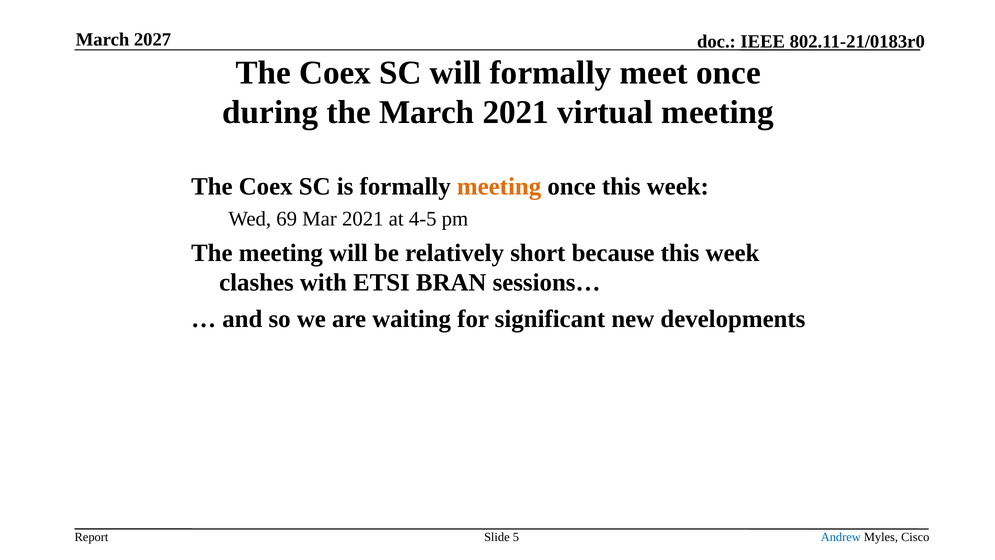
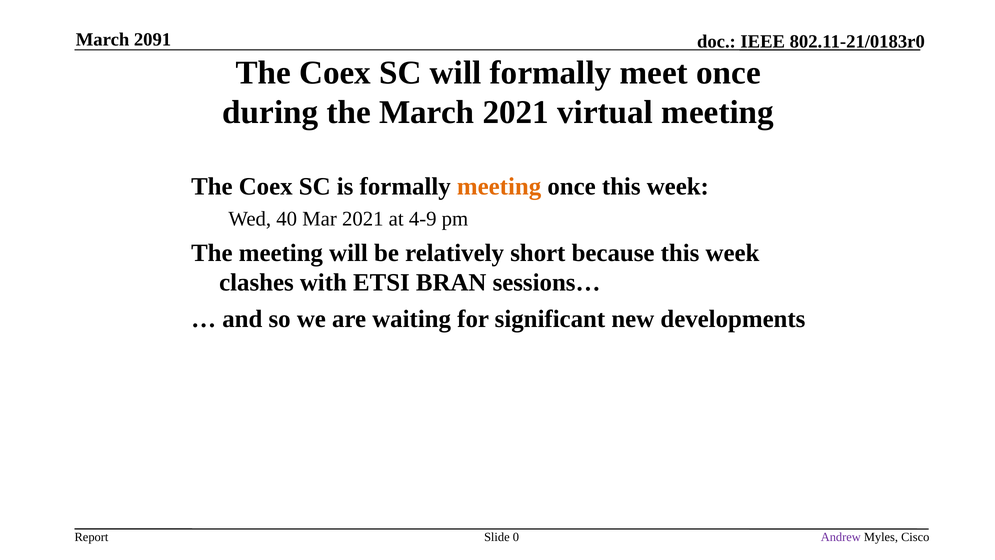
2027: 2027 -> 2091
69: 69 -> 40
4-5: 4-5 -> 4-9
5: 5 -> 0
Andrew colour: blue -> purple
